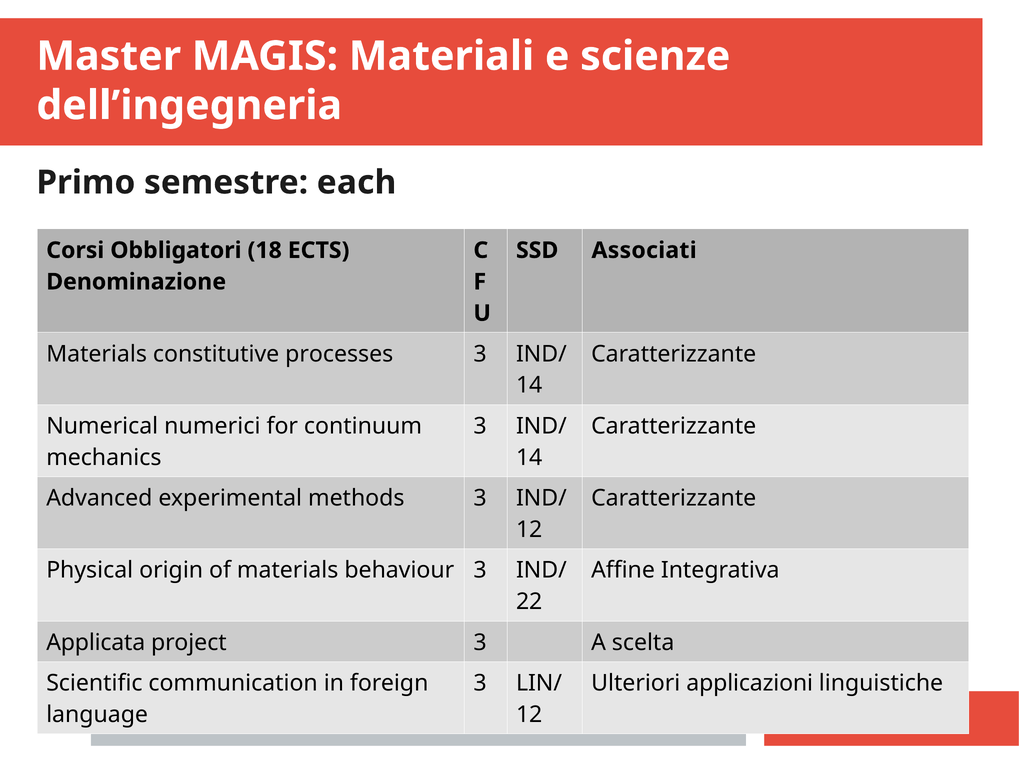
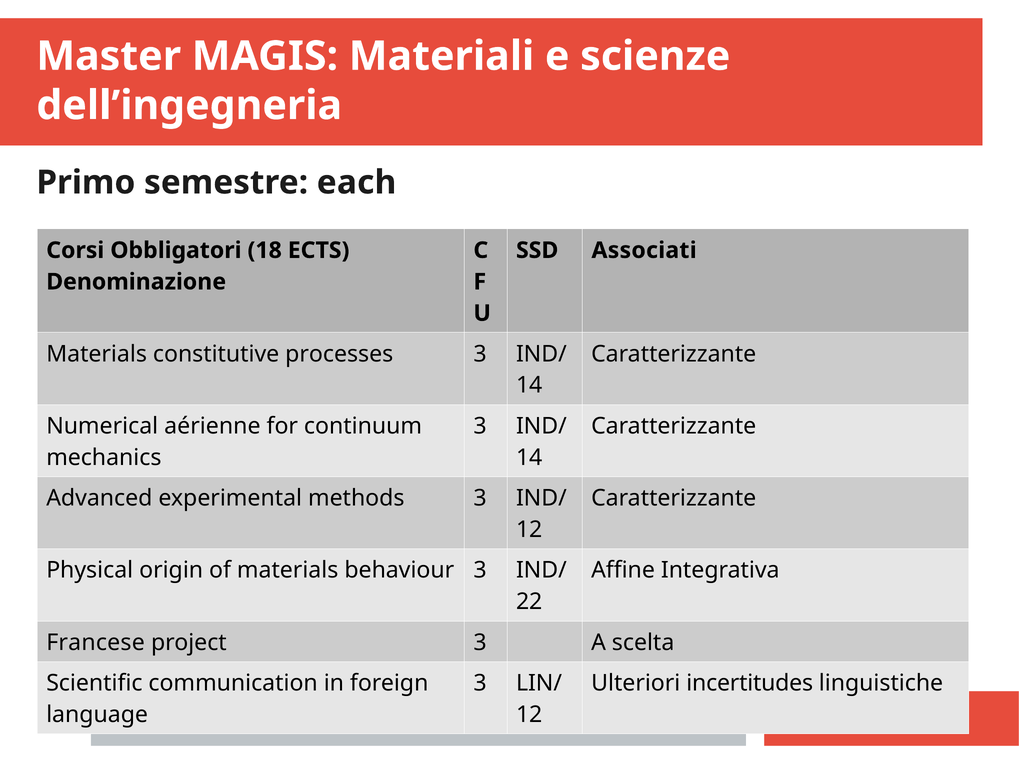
numerici: numerici -> aérienne
Applicata: Applicata -> Francese
applicazioni: applicazioni -> incertitudes
